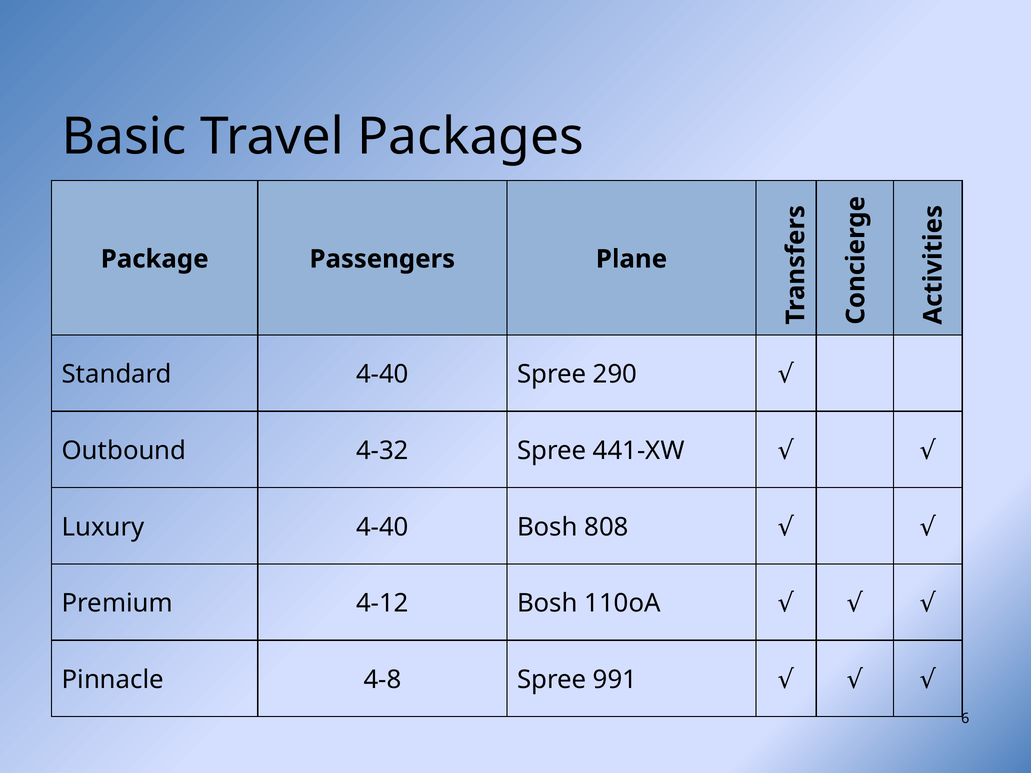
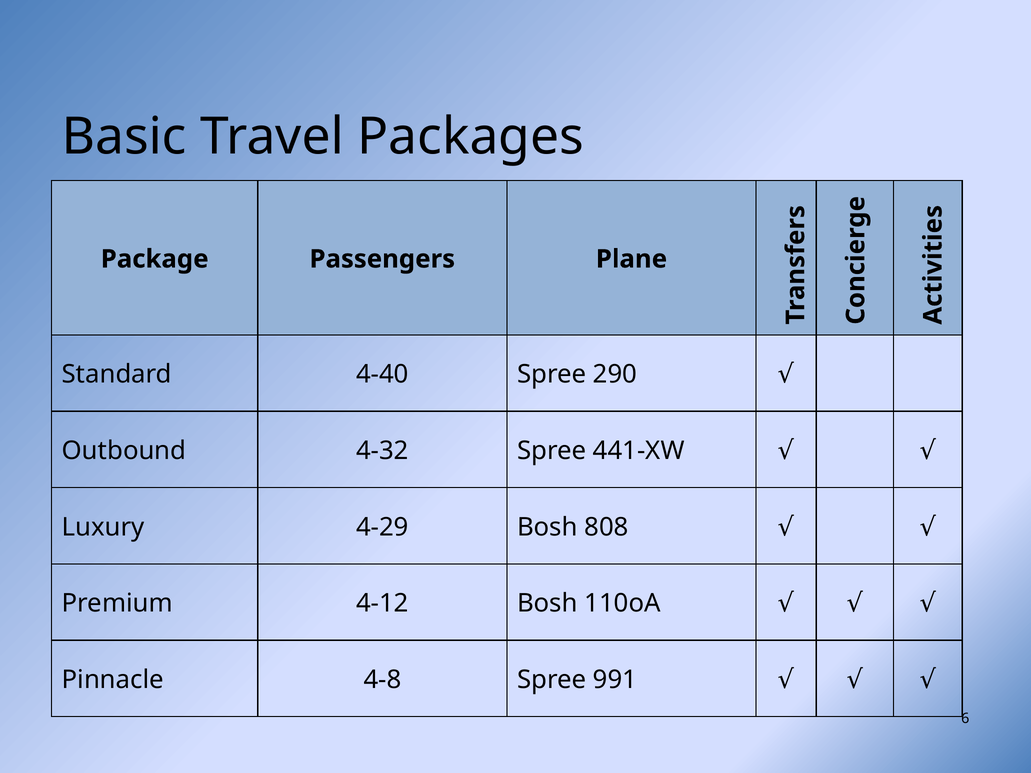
Luxury 4-40: 4-40 -> 4-29
